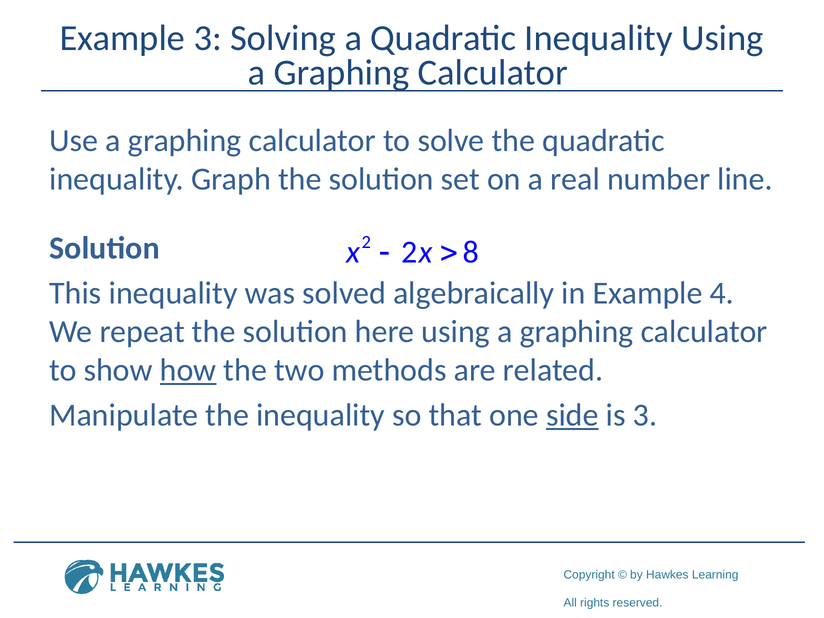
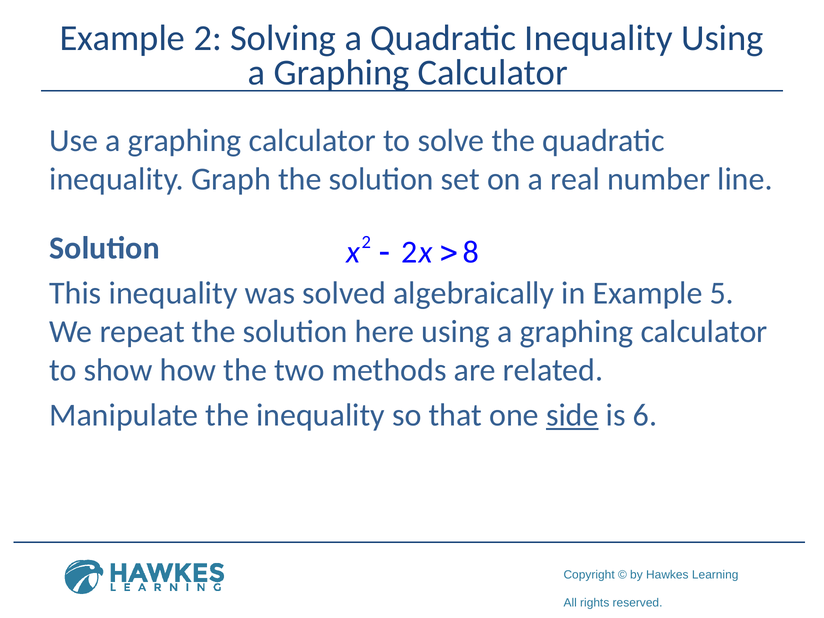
Example 3: 3 -> 2
4: 4 -> 5
how underline: present -> none
is 3: 3 -> 6
